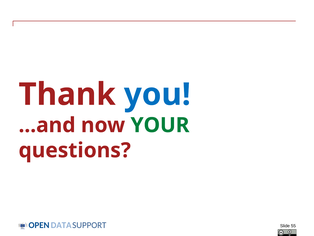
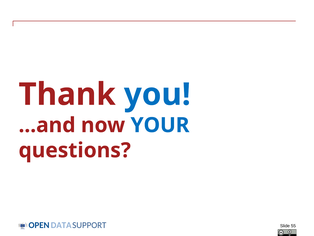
YOUR colour: green -> blue
